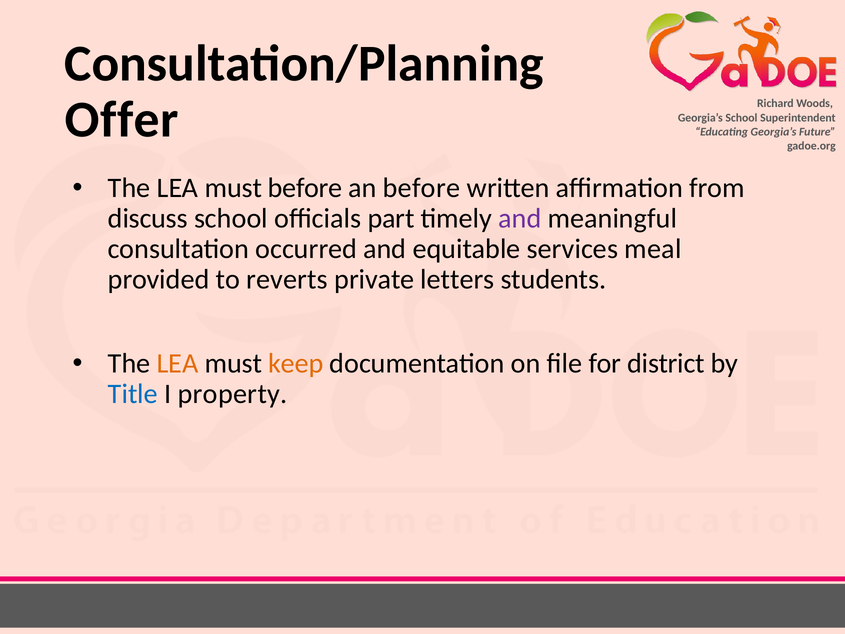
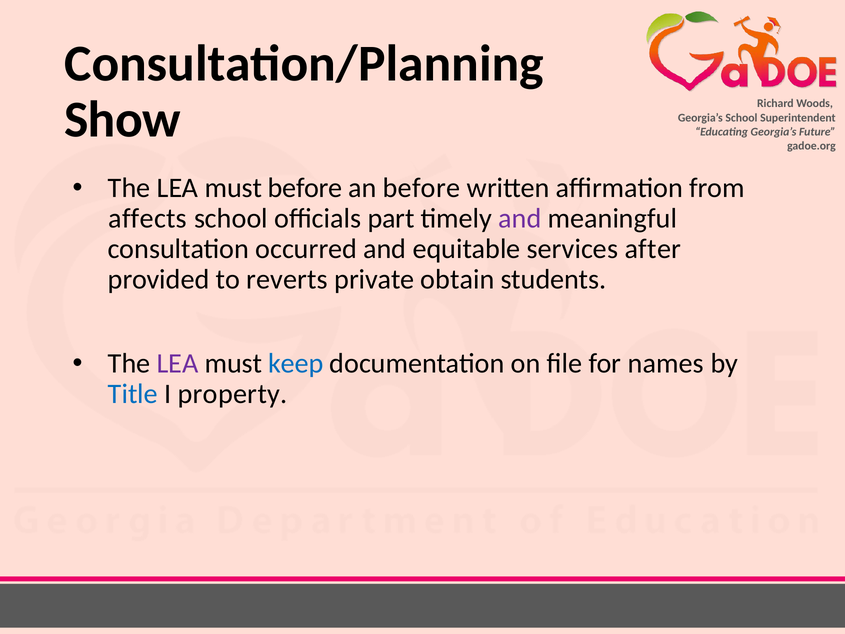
Offer: Offer -> Show
discuss: discuss -> affects
meal: meal -> after
letters: letters -> obtain
LEA at (178, 363) colour: orange -> purple
keep colour: orange -> blue
district: district -> names
